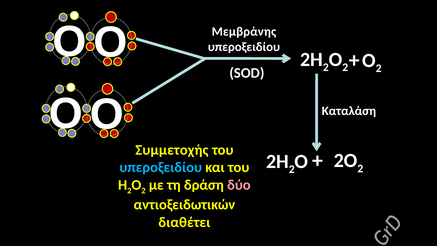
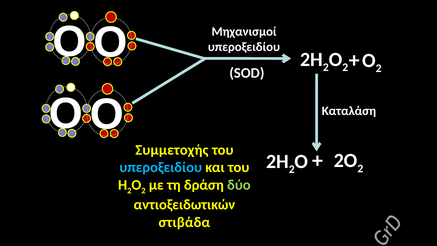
Μεμβράνης: Μεμβράνης -> Μηχανισμοί
δύο colour: pink -> light green
διαθέτει: διαθέτει -> στιβάδα
